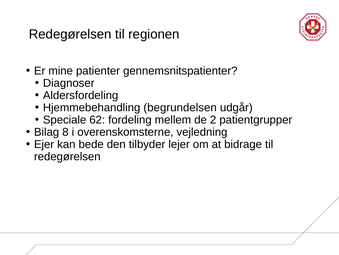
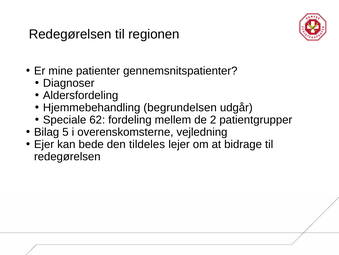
8: 8 -> 5
tilbyder: tilbyder -> tildeles
